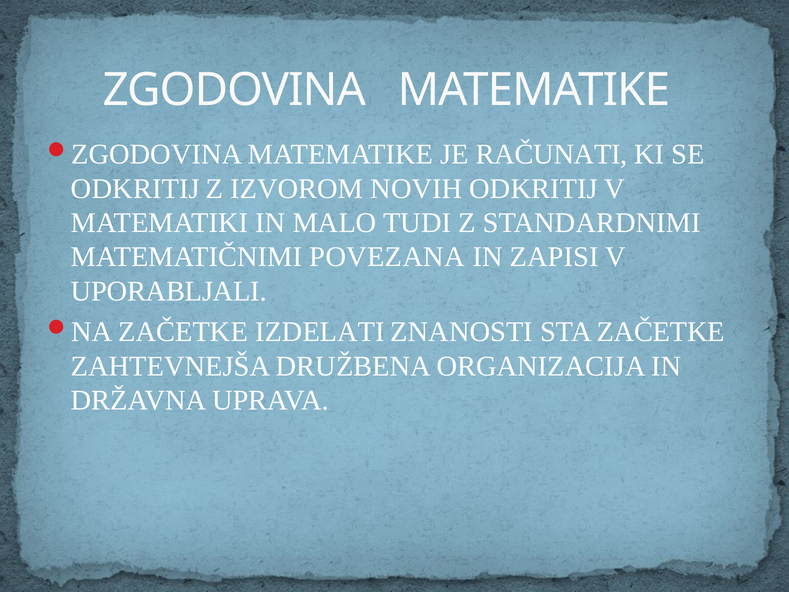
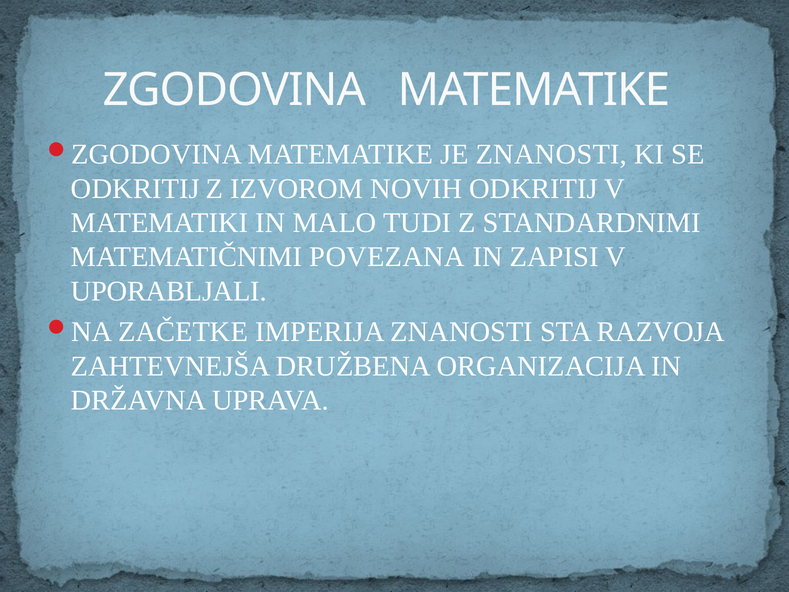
JE RAČUNATI: RAČUNATI -> ZNANOSTI
IZDELATI: IZDELATI -> IMPERIJA
STA ZAČETKE: ZAČETKE -> RAZVOJA
